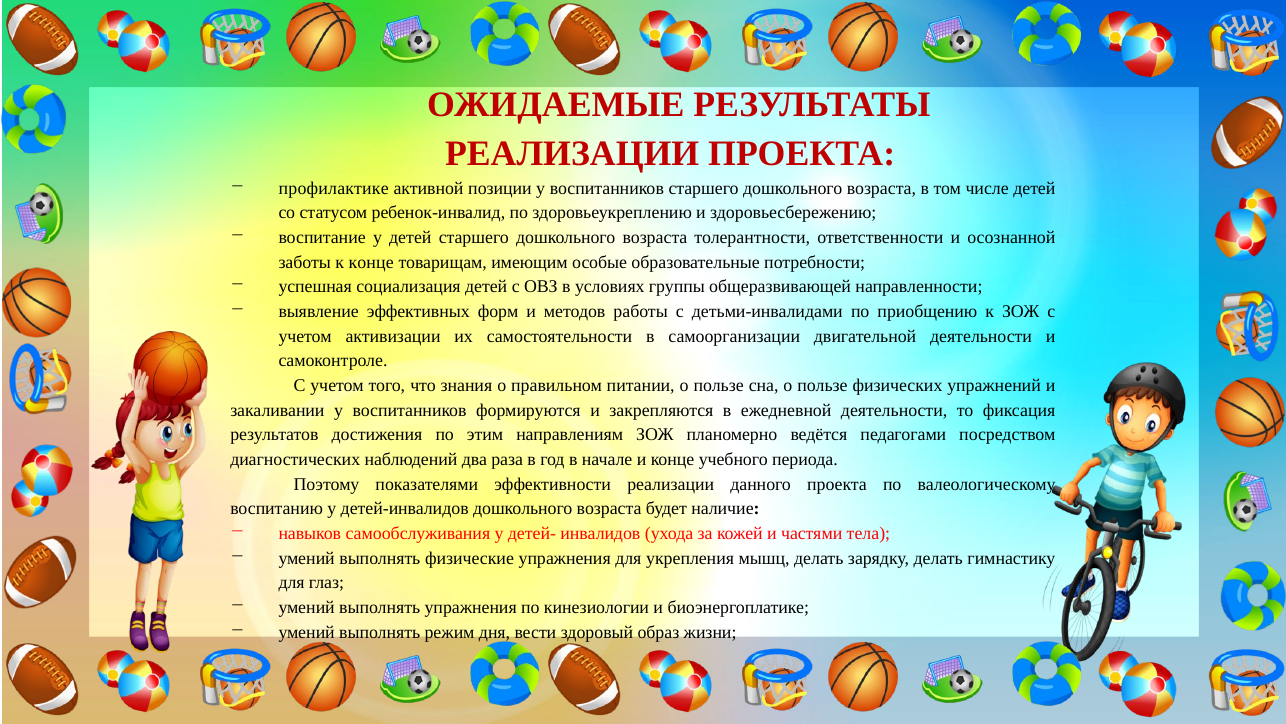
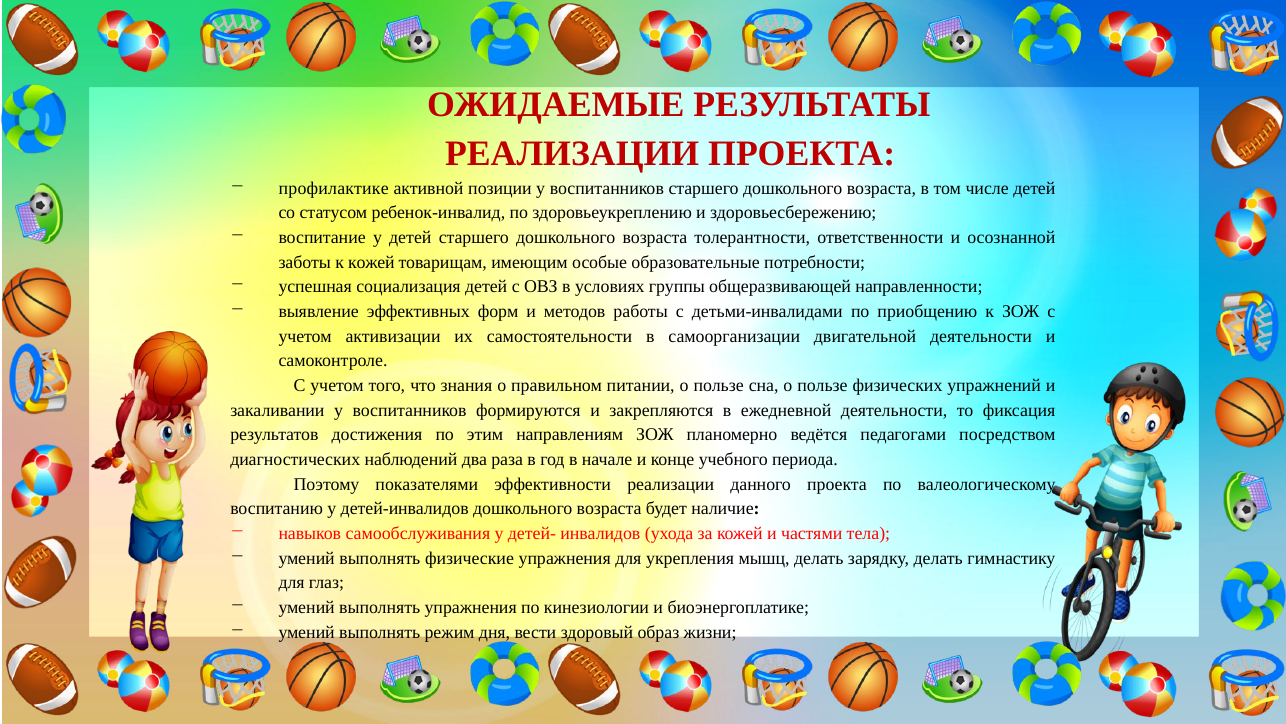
к конце: конце -> кожей
